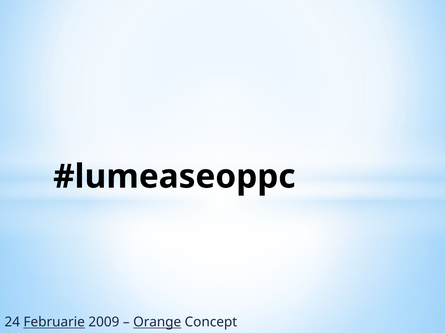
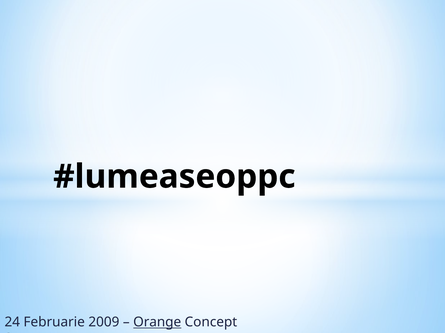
Februarie underline: present -> none
